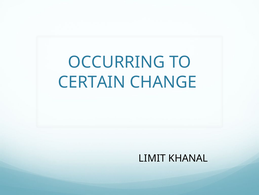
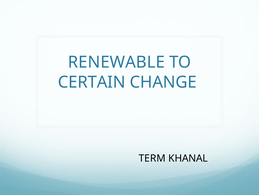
OCCURRING: OCCURRING -> RENEWABLE
LIMIT: LIMIT -> TERM
